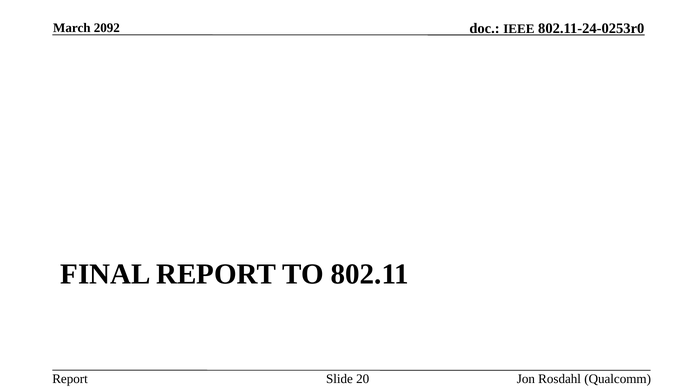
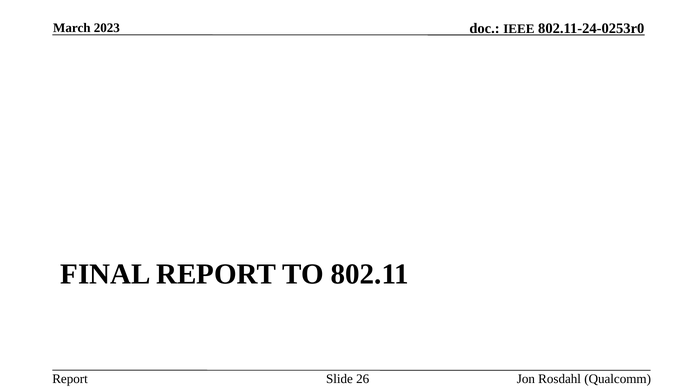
2092: 2092 -> 2023
20: 20 -> 26
